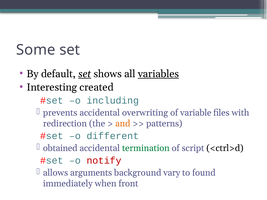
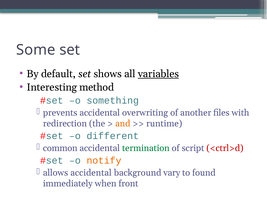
set at (85, 74) underline: present -> none
created: created -> method
including: including -> something
variable: variable -> another
patterns: patterns -> runtime
obtained: obtained -> common
<ctrl>d colour: black -> red
notify colour: red -> orange
allows arguments: arguments -> accidental
